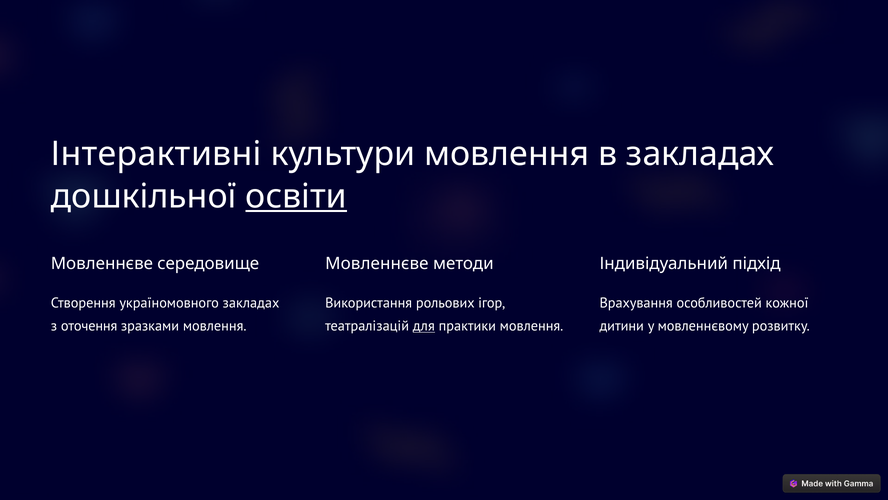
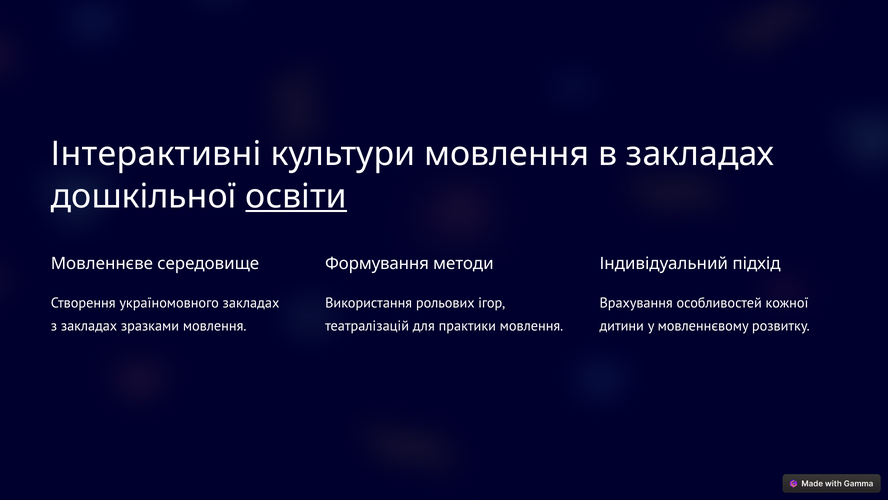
Мовленнєве at (377, 263): Мовленнєве -> Формування
з оточення: оточення -> закладах
для underline: present -> none
